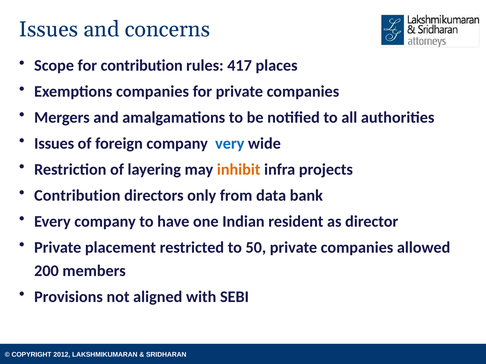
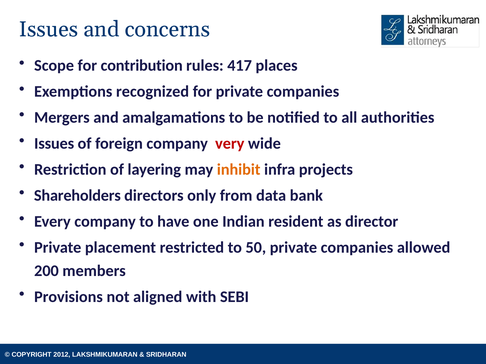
Exemptions companies: companies -> recognized
very colour: blue -> red
Contribution at (77, 196): Contribution -> Shareholders
